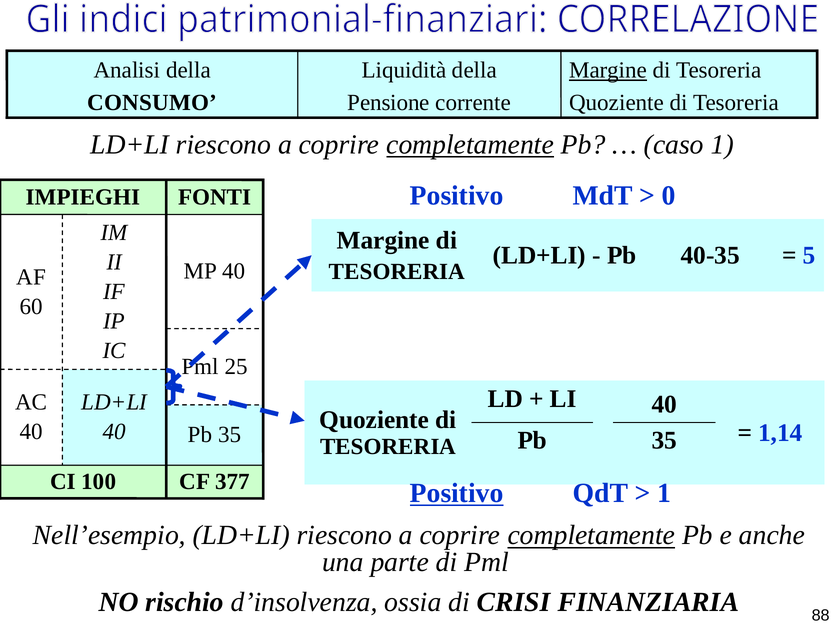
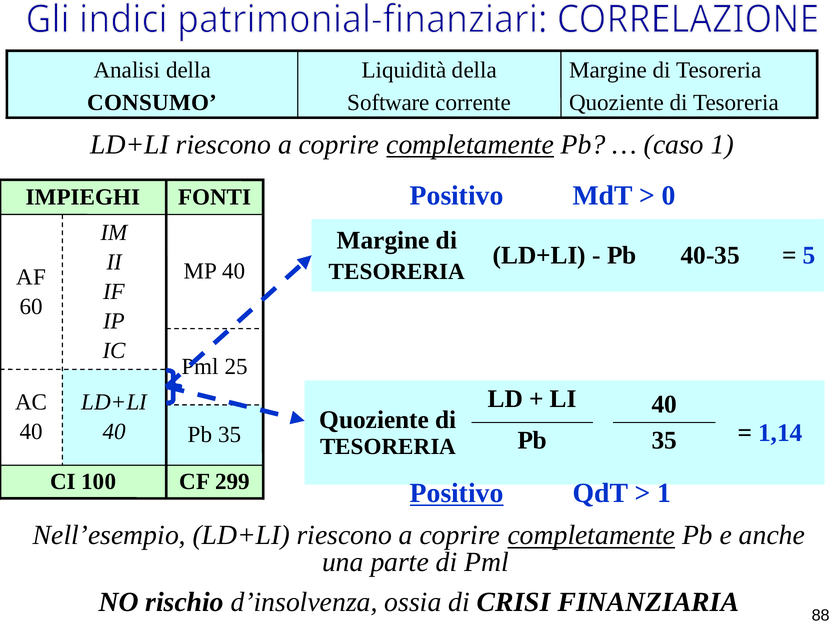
Margine at (608, 70) underline: present -> none
Pensione: Pensione -> Software
377: 377 -> 299
